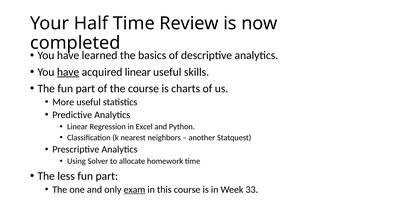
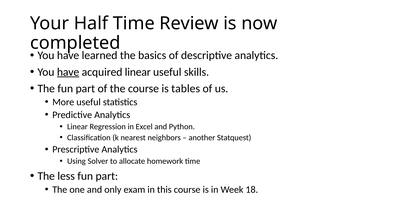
charts: charts -> tables
exam underline: present -> none
33: 33 -> 18
